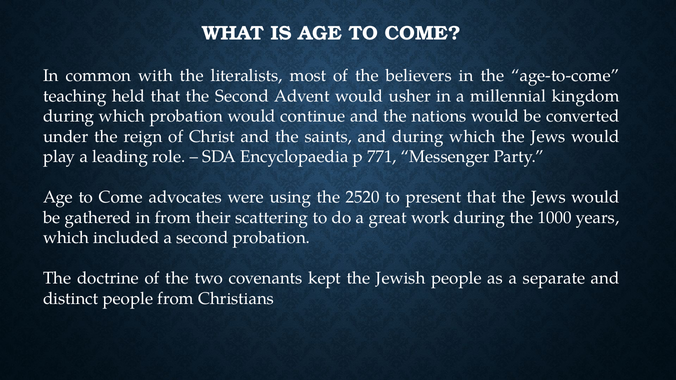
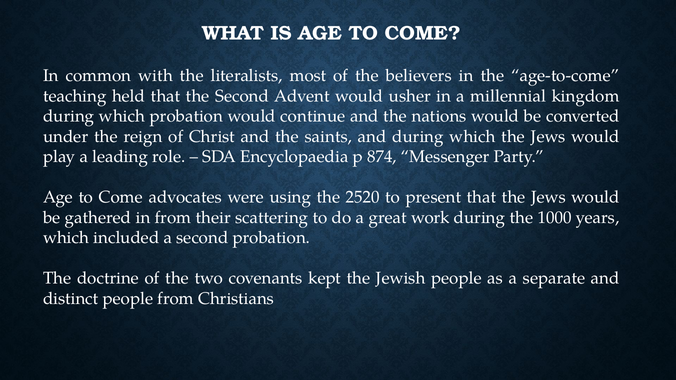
771: 771 -> 874
